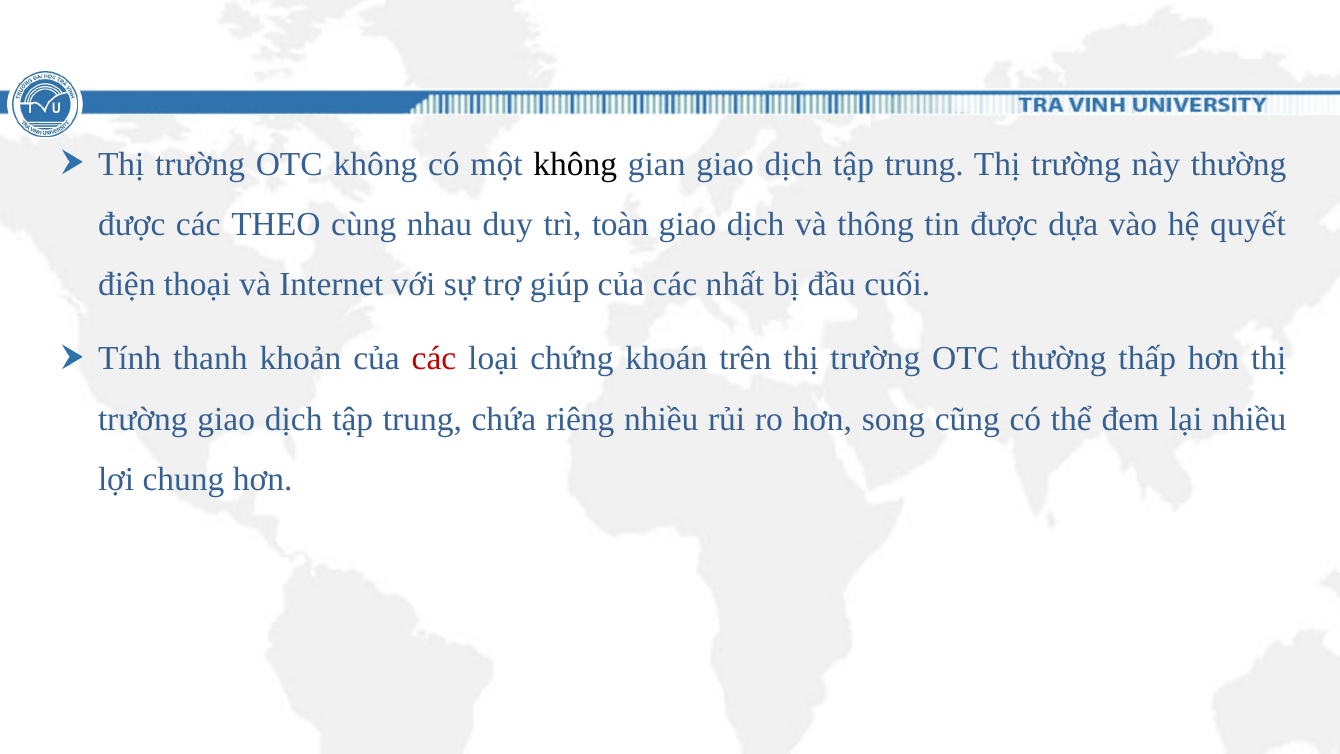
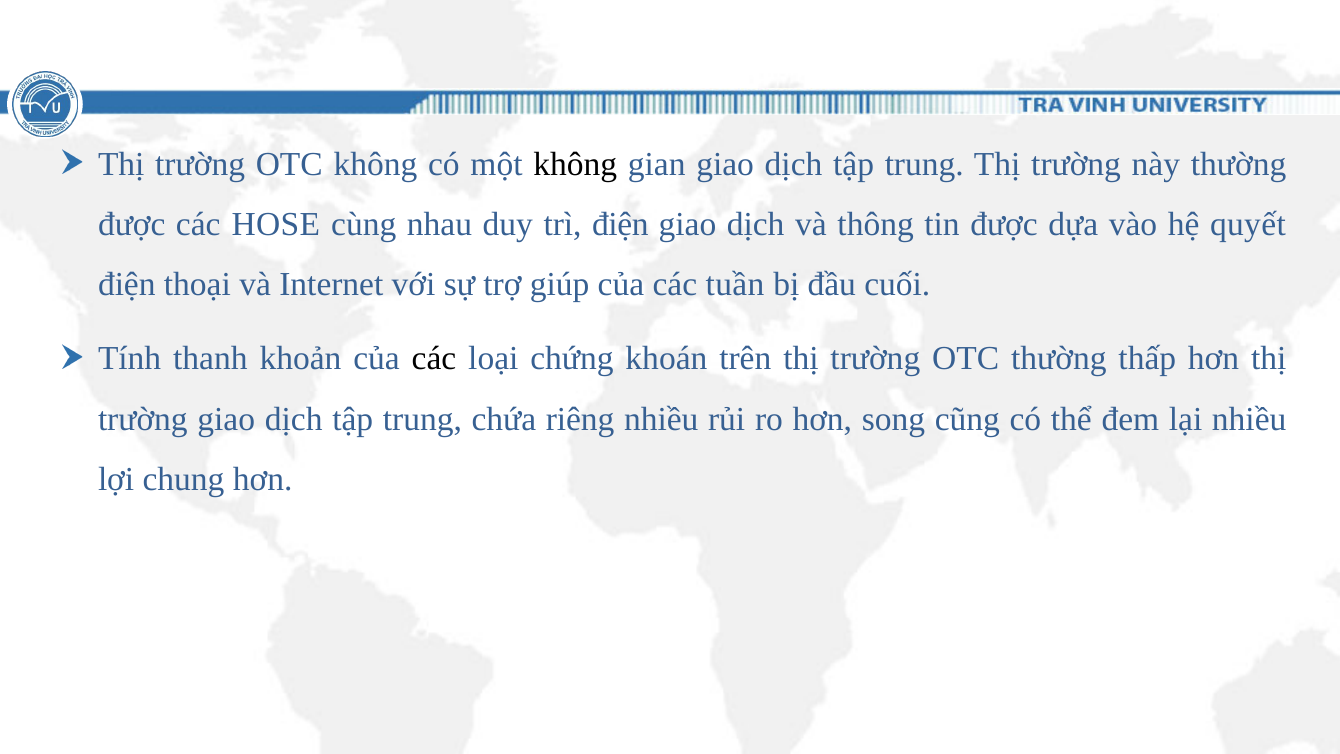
THEO: THEO -> HOSE
trì toàn: toàn -> điện
nhất: nhất -> tuần
các at (434, 359) colour: red -> black
